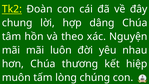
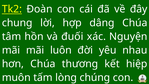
theo: theo -> đuối
